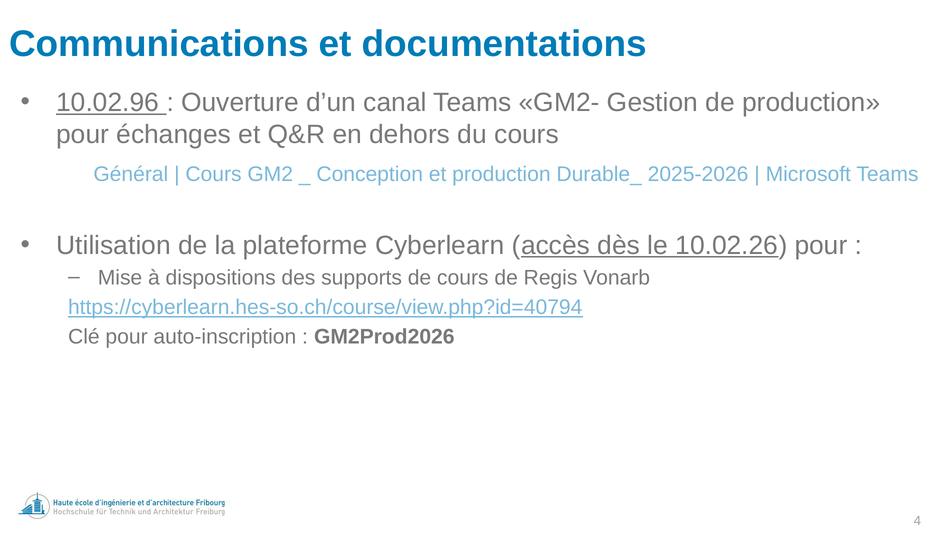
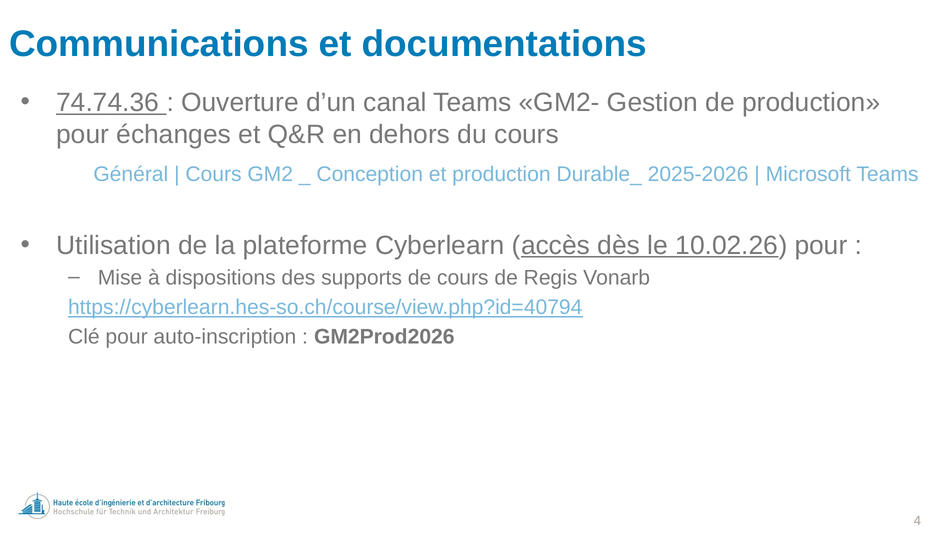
10.02.96: 10.02.96 -> 74.74.36
